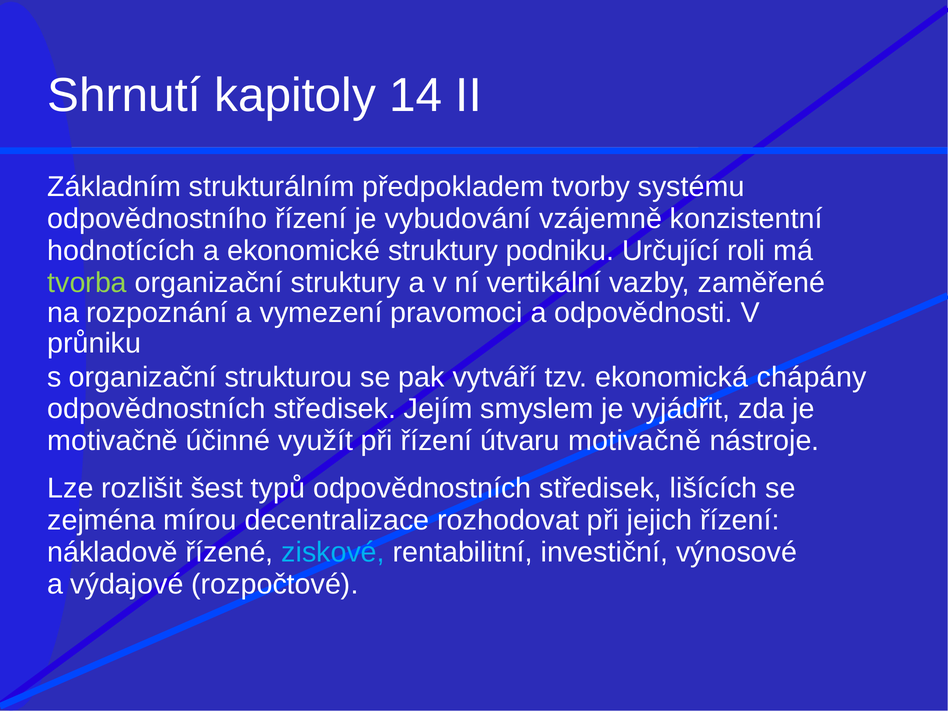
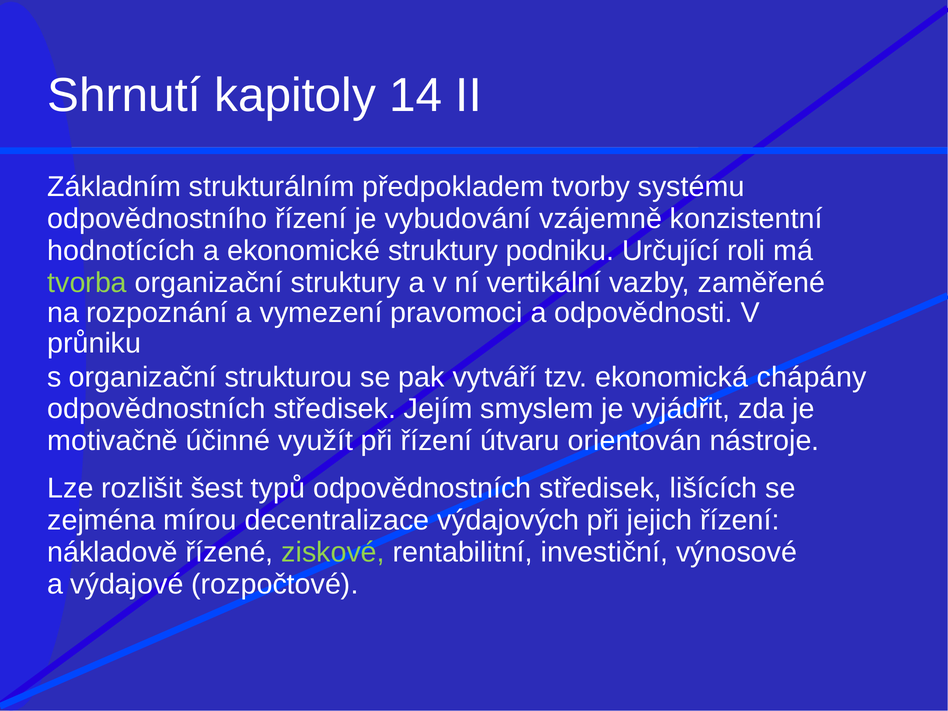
útvaru motivačně: motivačně -> orientován
rozhodovat: rozhodovat -> výdajových
ziskové colour: light blue -> light green
